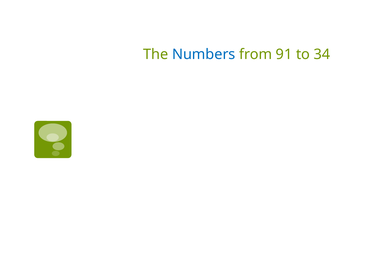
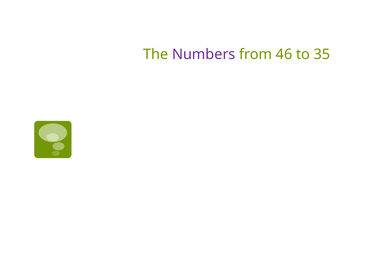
Numbers colour: blue -> purple
91: 91 -> 46
34: 34 -> 35
